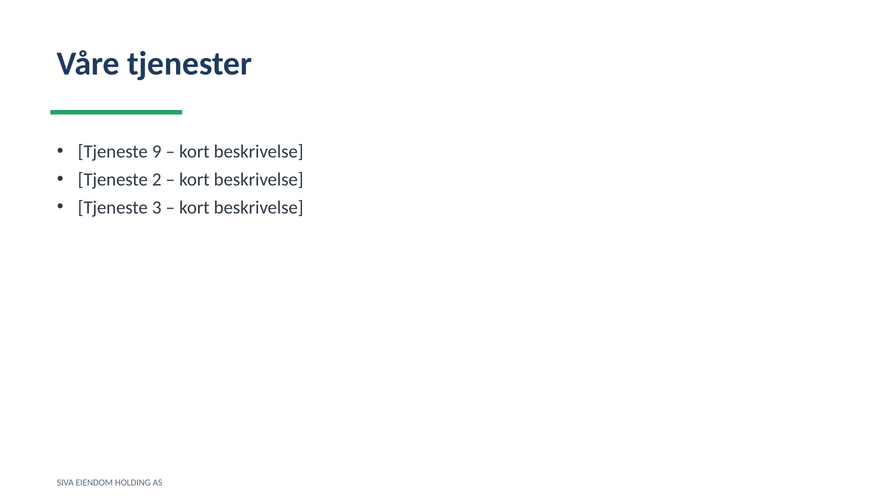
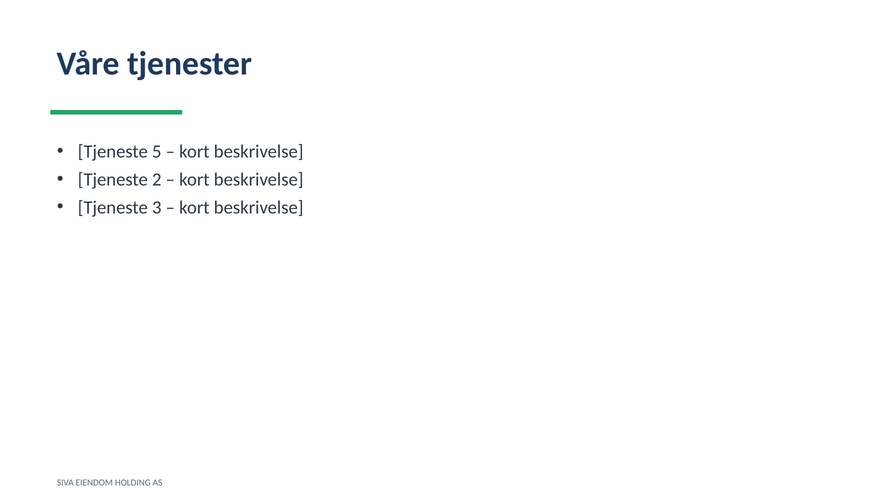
9: 9 -> 5
